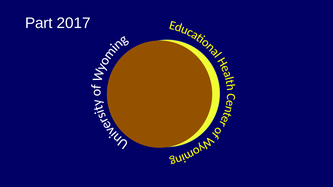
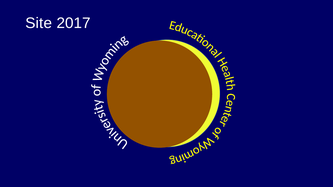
Part: Part -> Site
